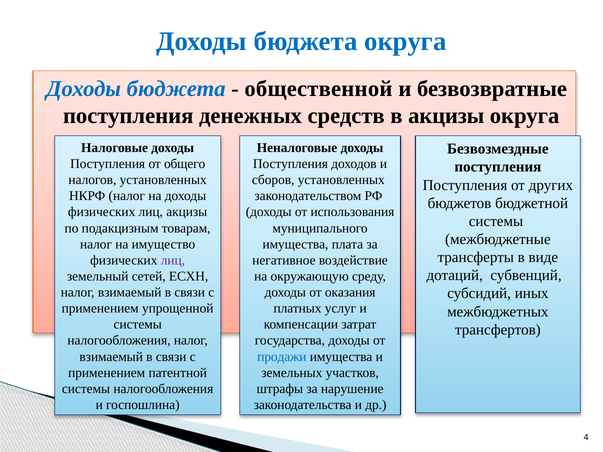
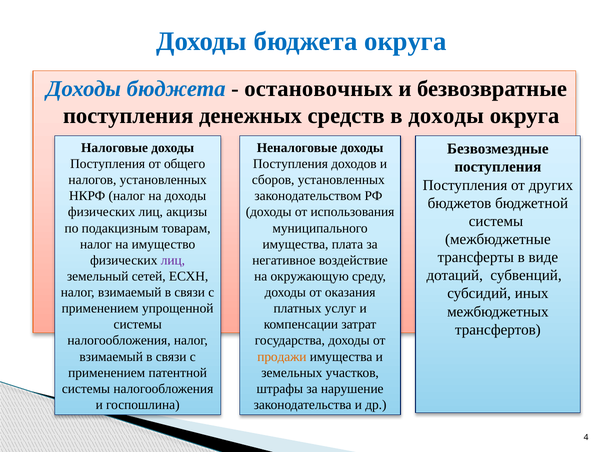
общественной: общественной -> остановочных
в акцизы: акцизы -> доходы
продажи colour: blue -> orange
